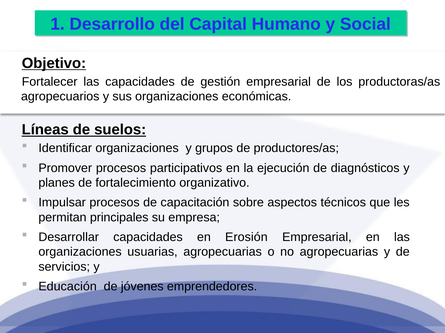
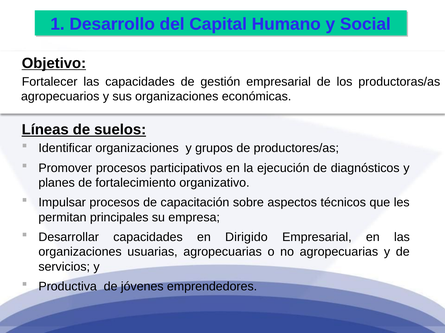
Erosión: Erosión -> Dirigido
Educación: Educación -> Productiva
